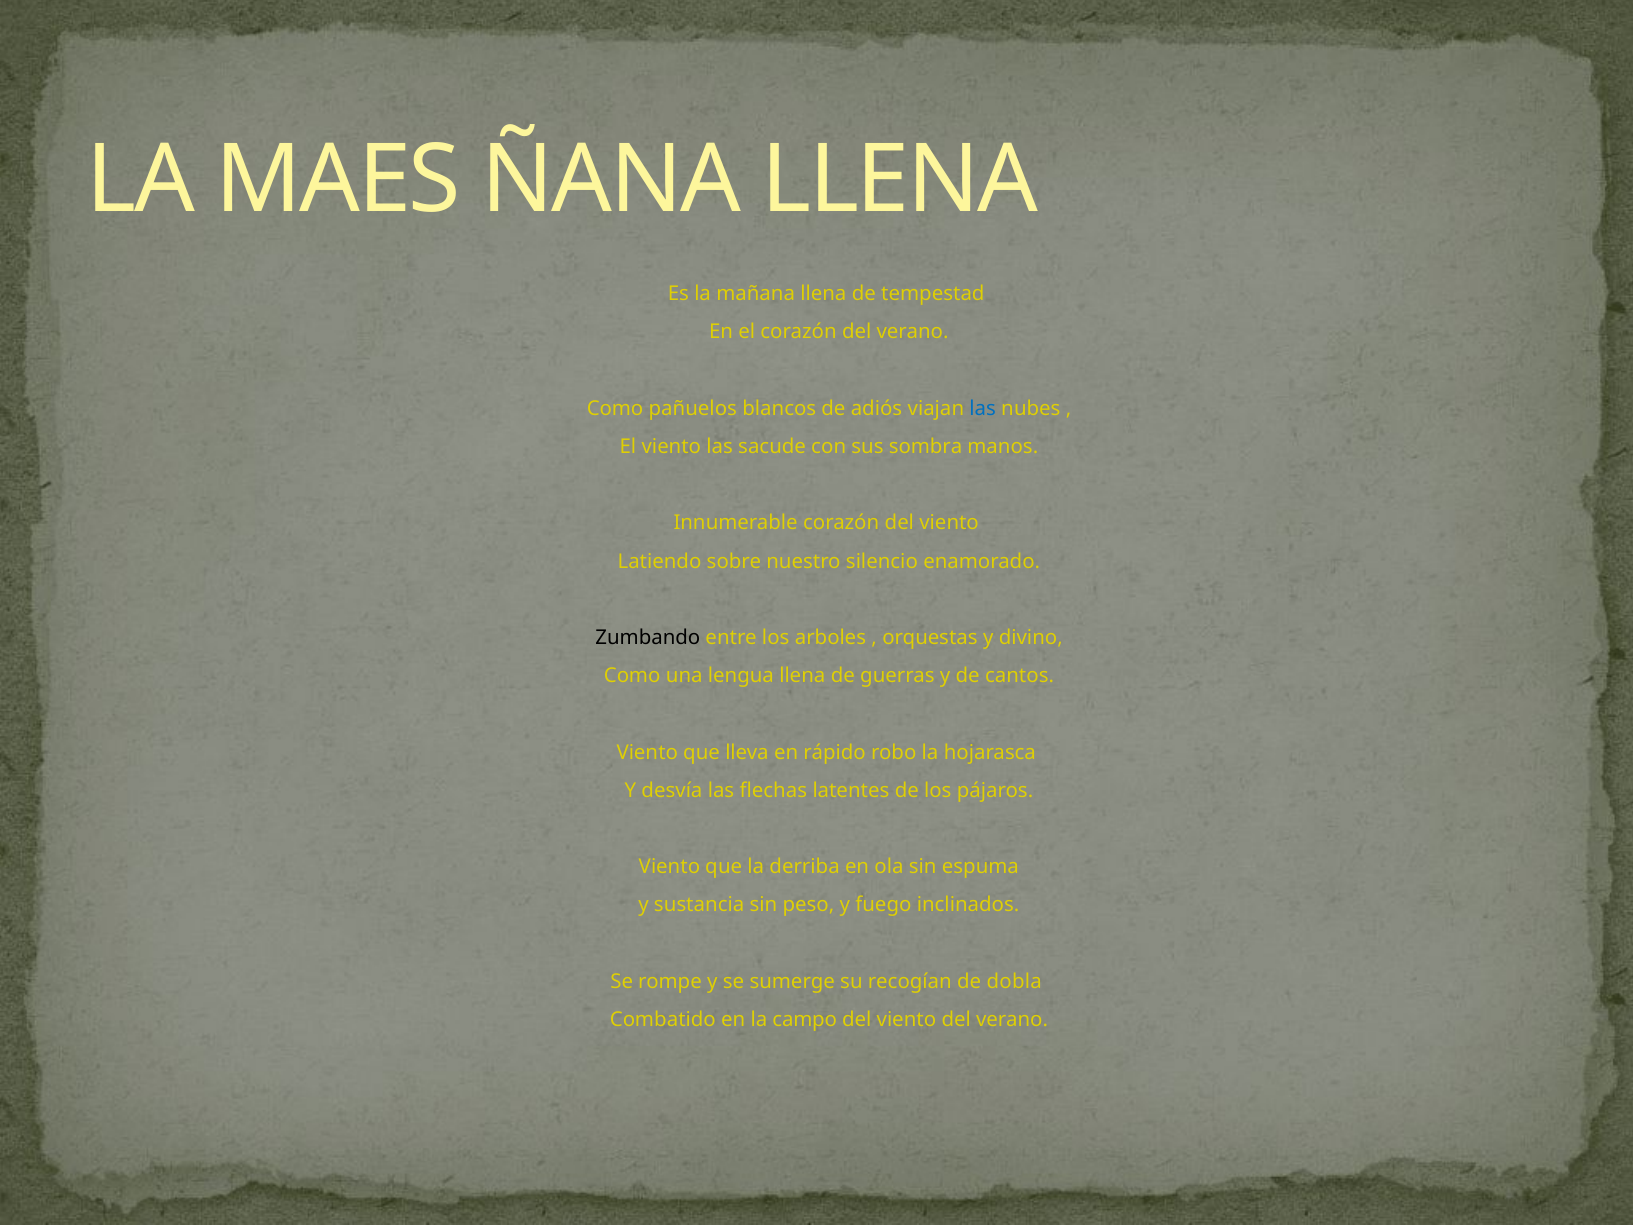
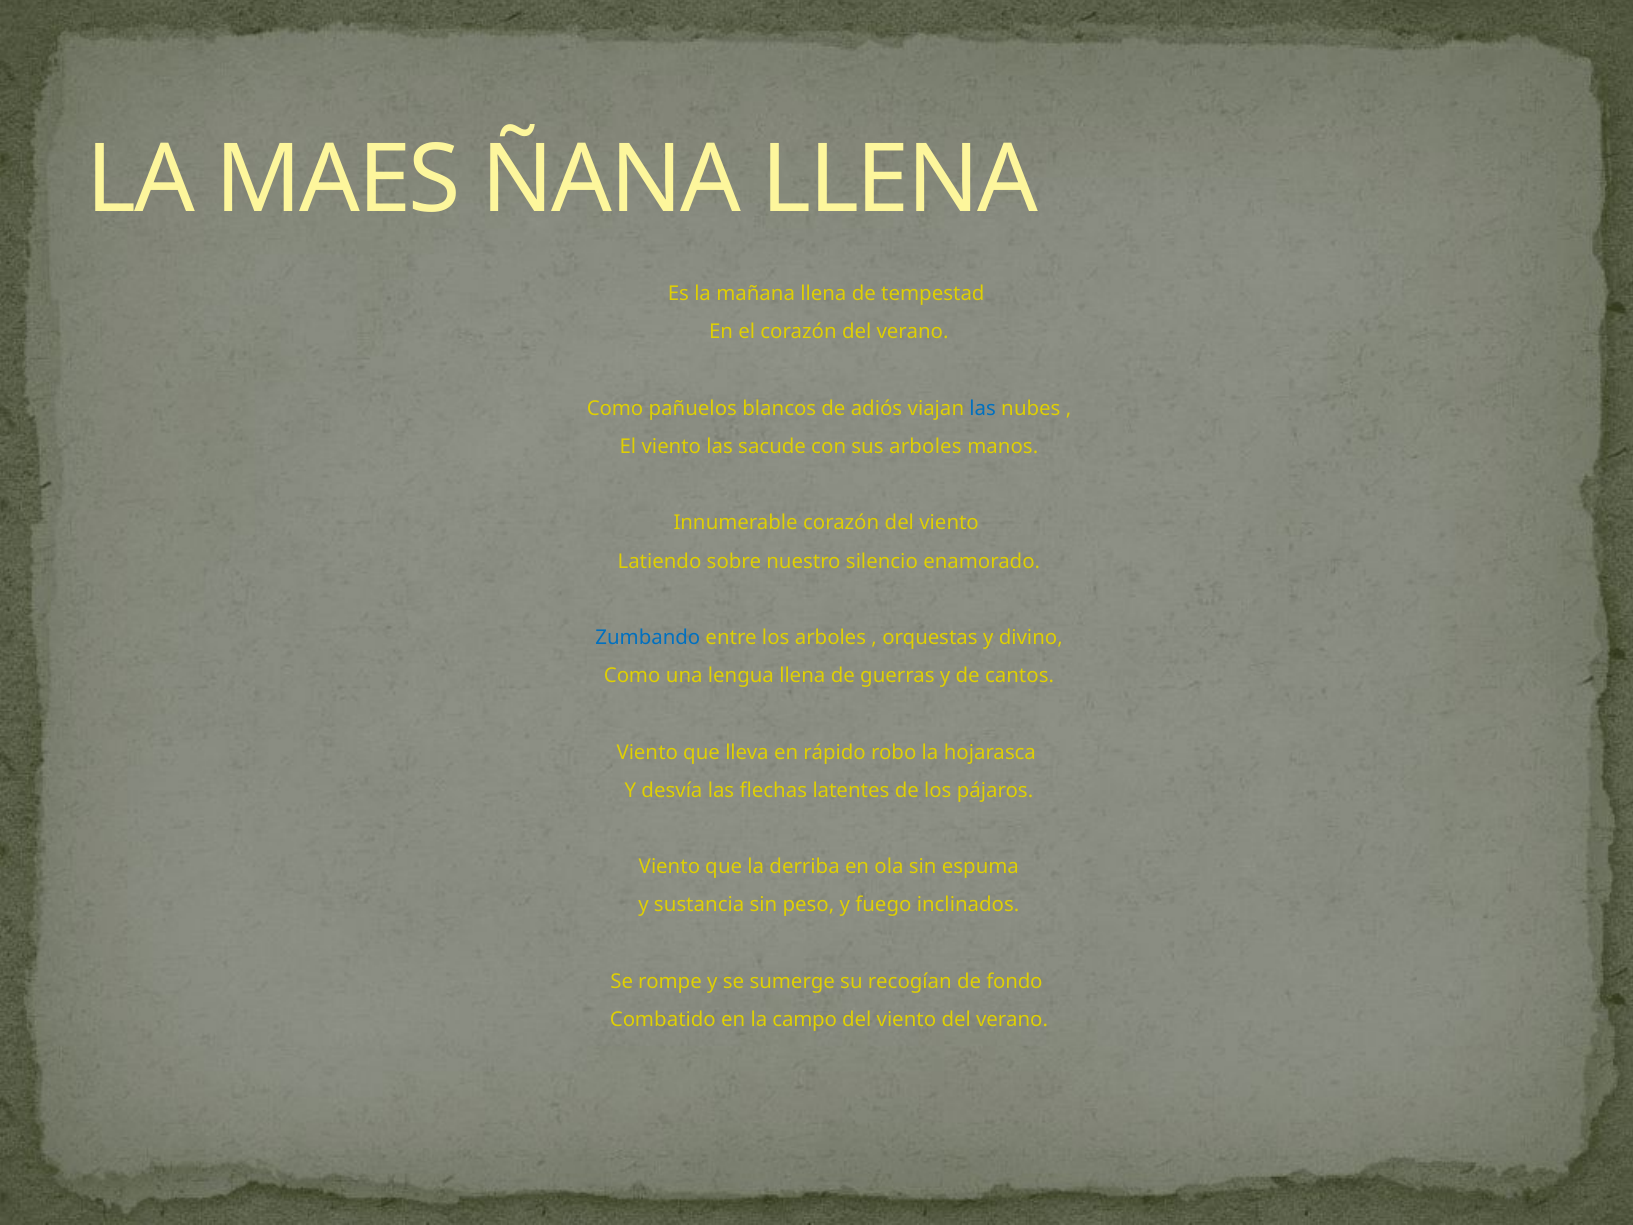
sus sombra: sombra -> arboles
Zumbando colour: black -> blue
dobla: dobla -> fondo
